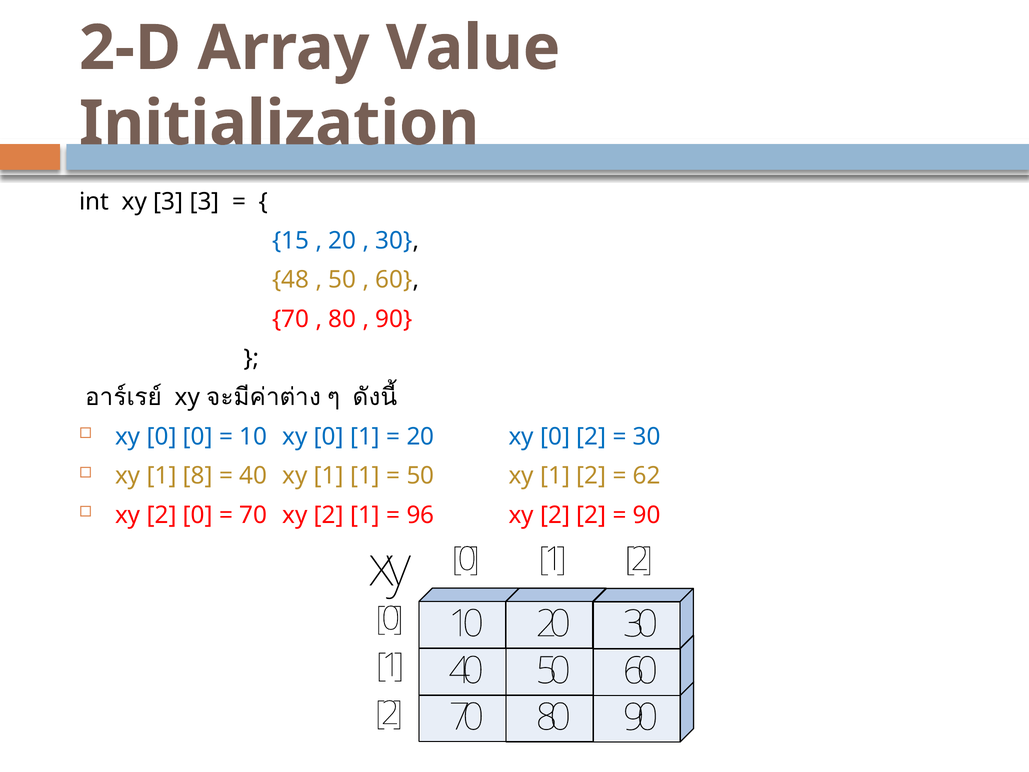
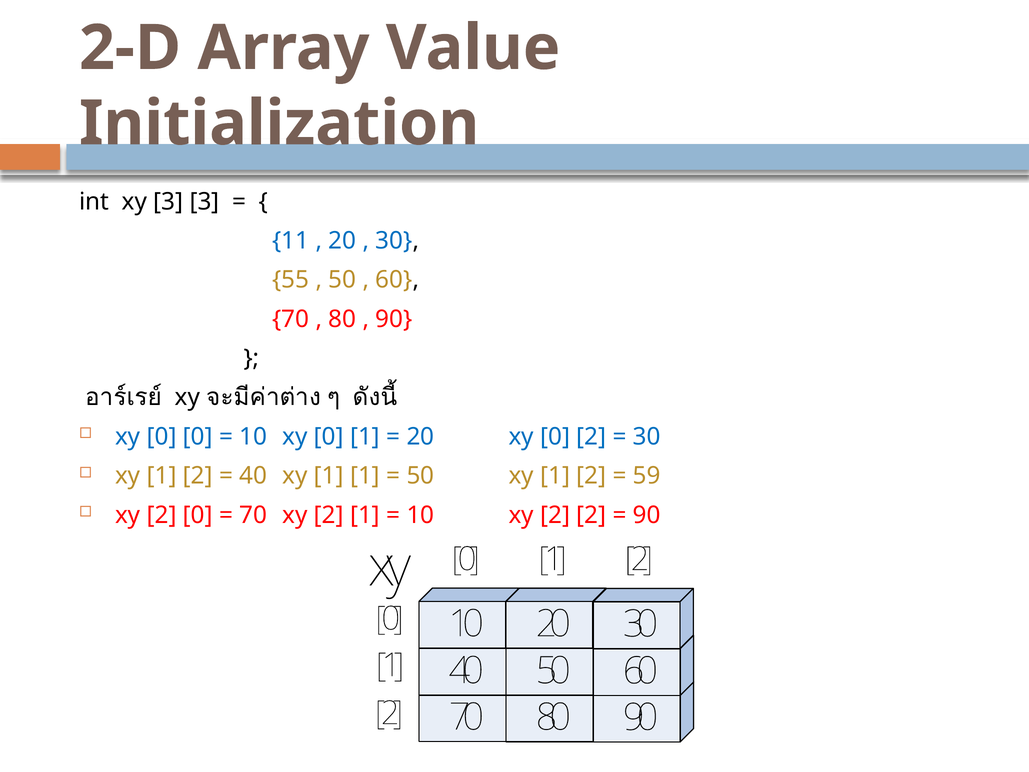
15: 15 -> 11
48: 48 -> 55
8 at (198, 476): 8 -> 2
62: 62 -> 59
96 at (420, 515): 96 -> 10
